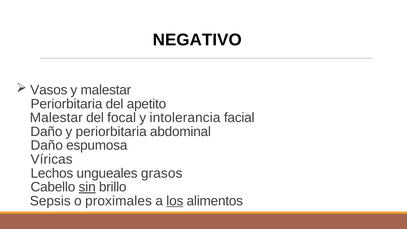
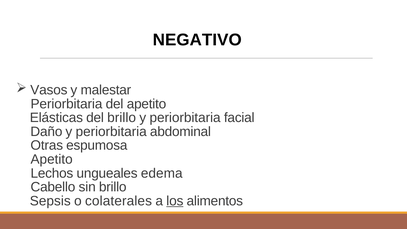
Malestar at (56, 118): Malestar -> Elásticas
del focal: focal -> brillo
intolerancia at (185, 118): intolerancia -> periorbitaria
Daño at (47, 145): Daño -> Otras
Víricas at (52, 159): Víricas -> Apetito
grasos: grasos -> edema
sin underline: present -> none
proximales: proximales -> colaterales
